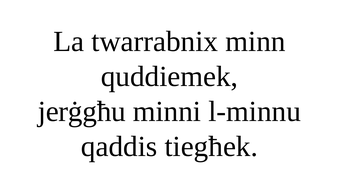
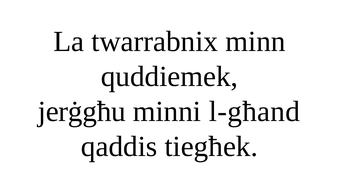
l-minnu: l-minnu -> l-għand
